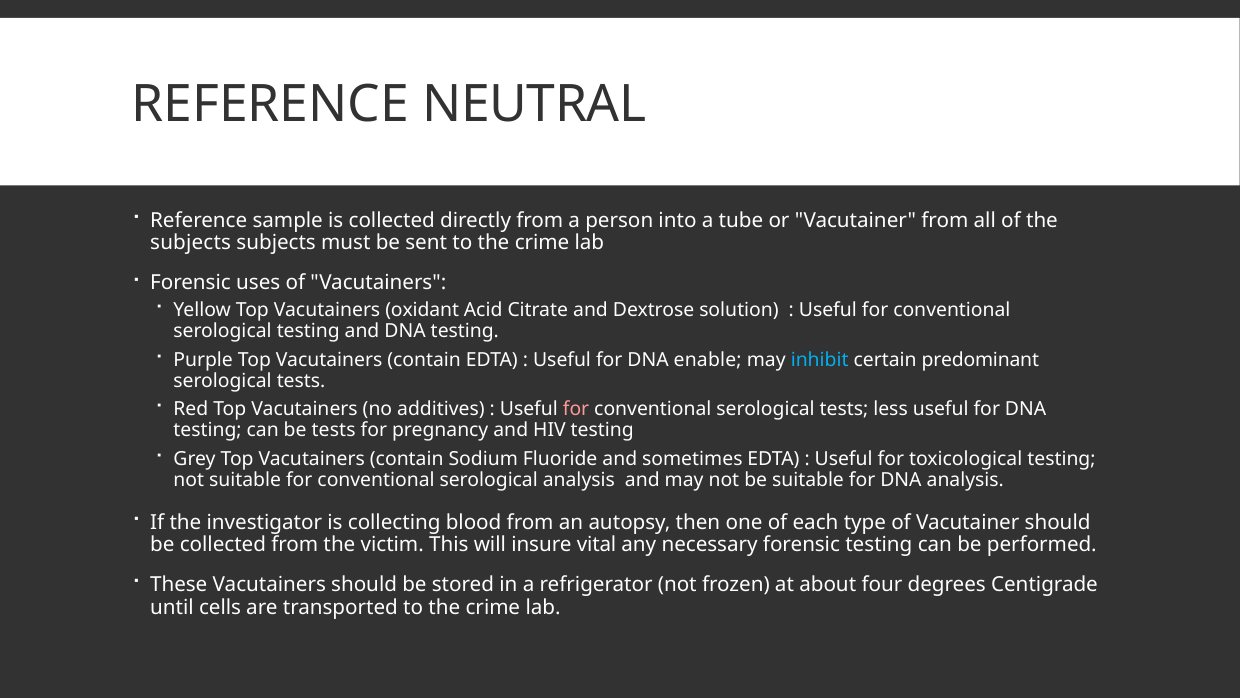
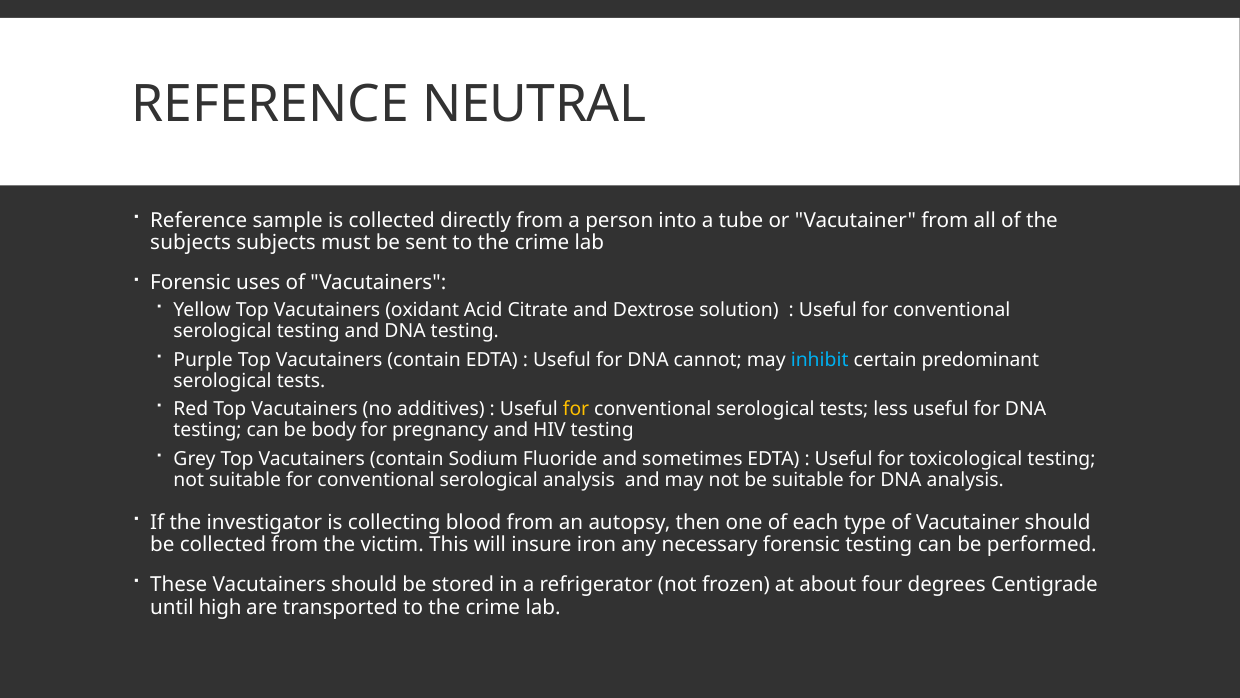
enable: enable -> cannot
for at (576, 409) colour: pink -> yellow
be tests: tests -> body
vital: vital -> iron
cells: cells -> high
